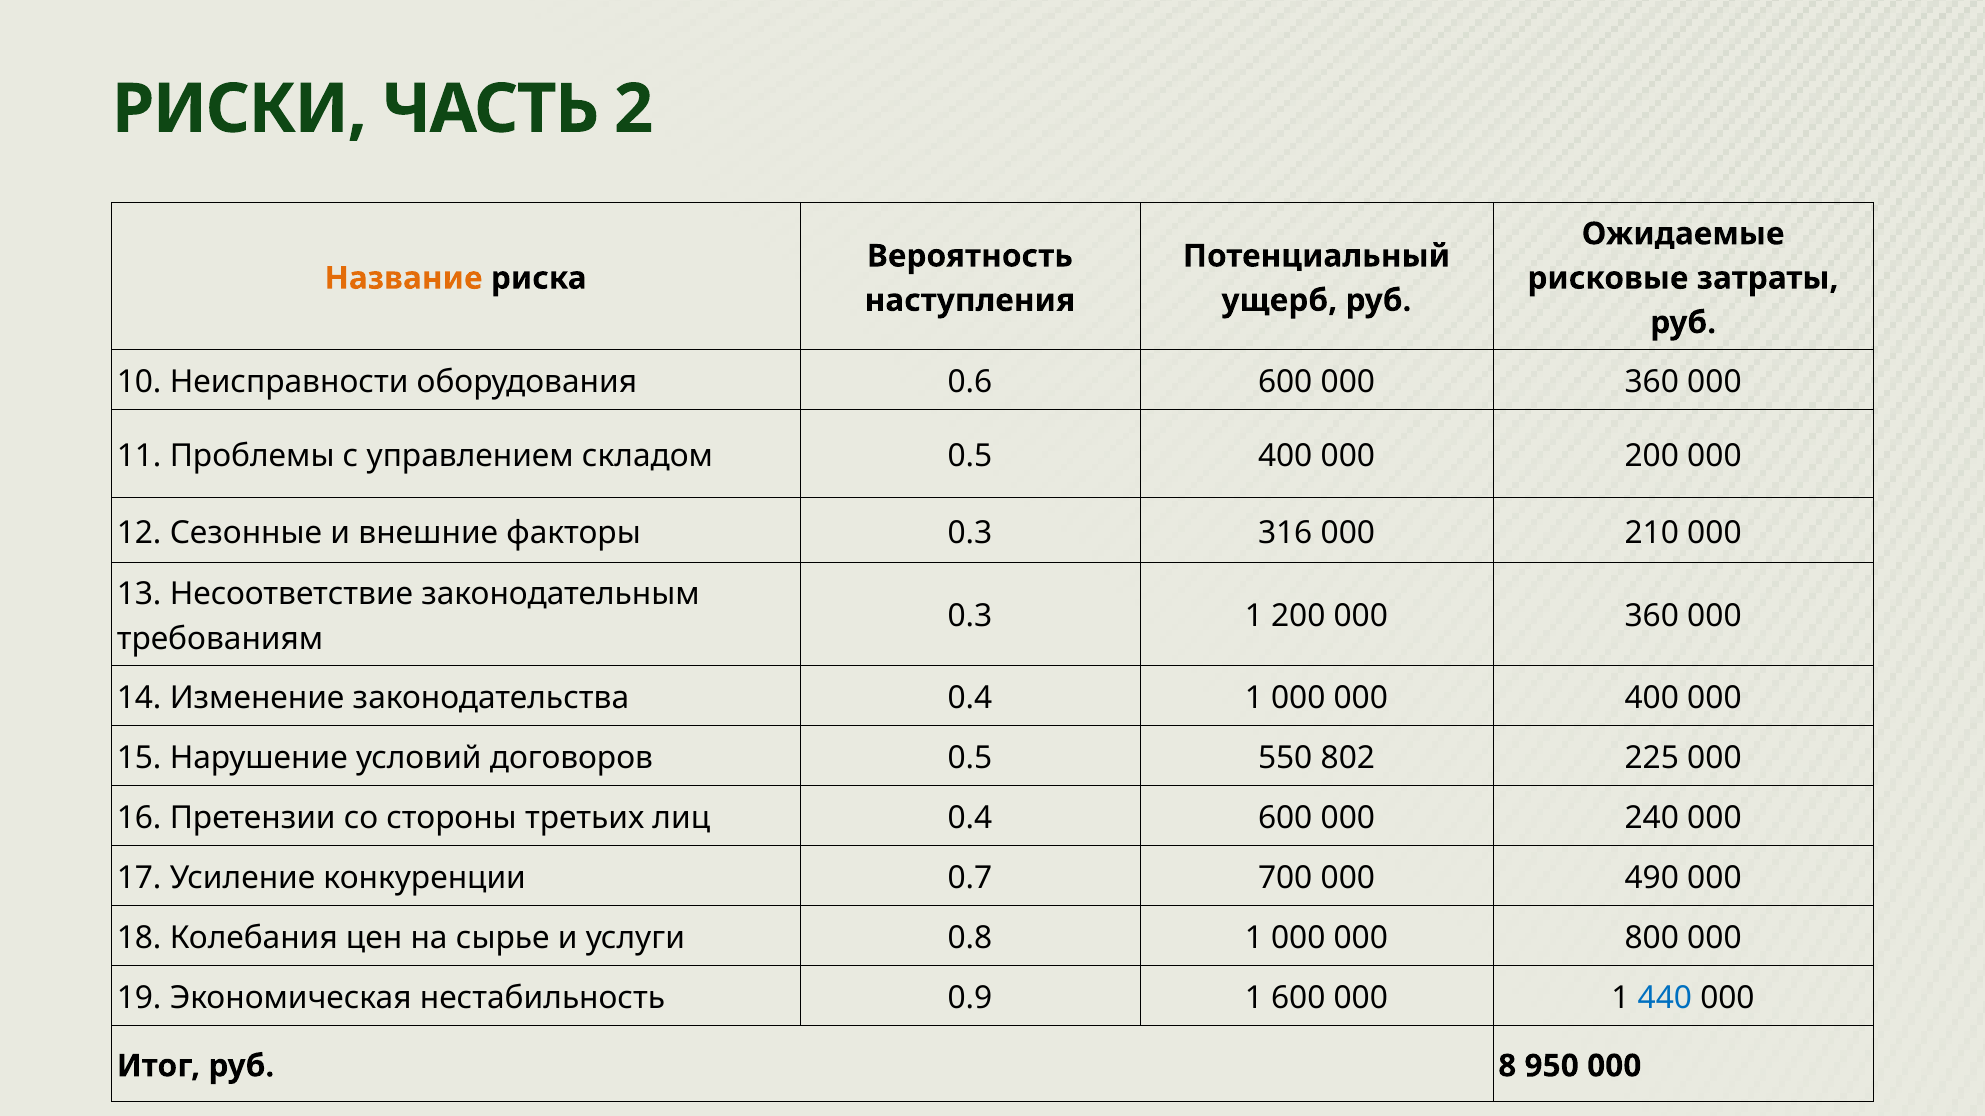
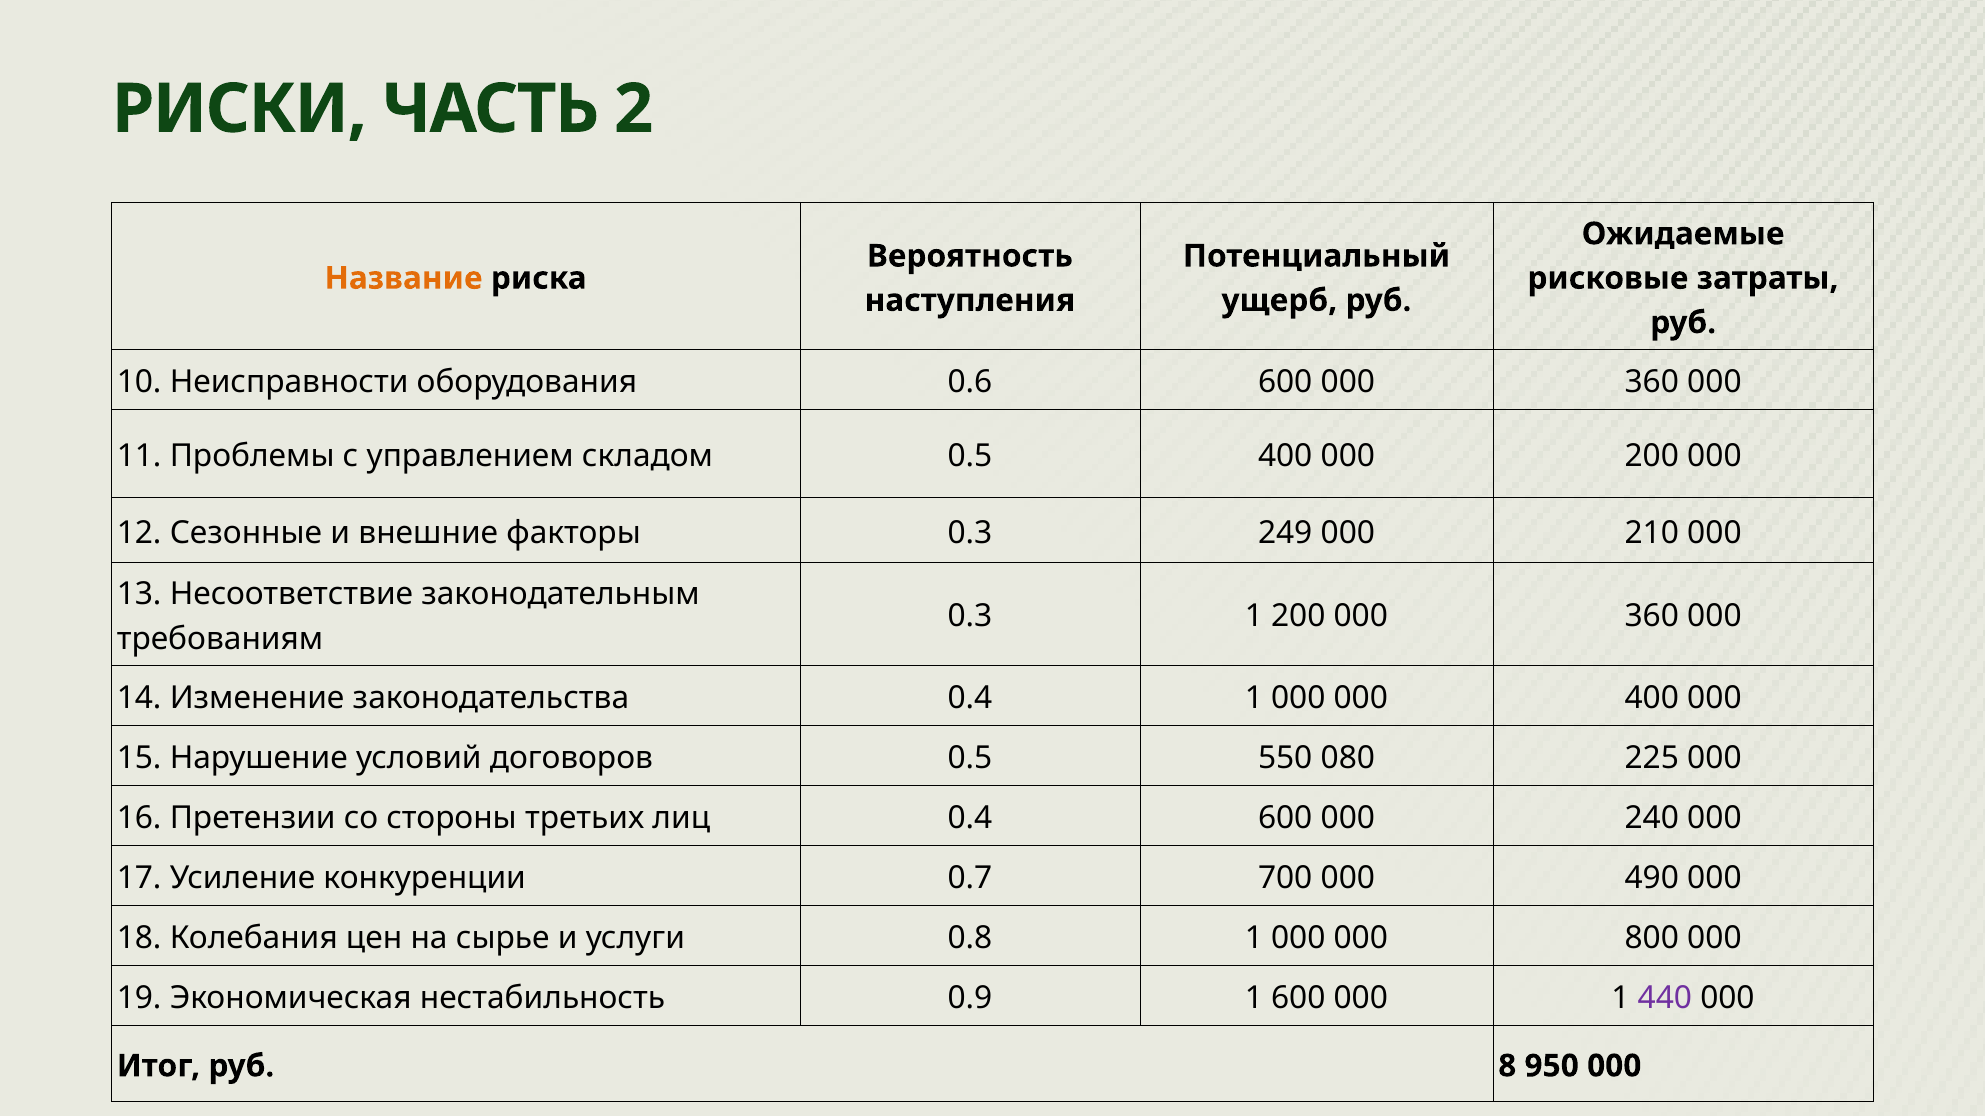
316: 316 -> 249
802: 802 -> 080
440 colour: blue -> purple
